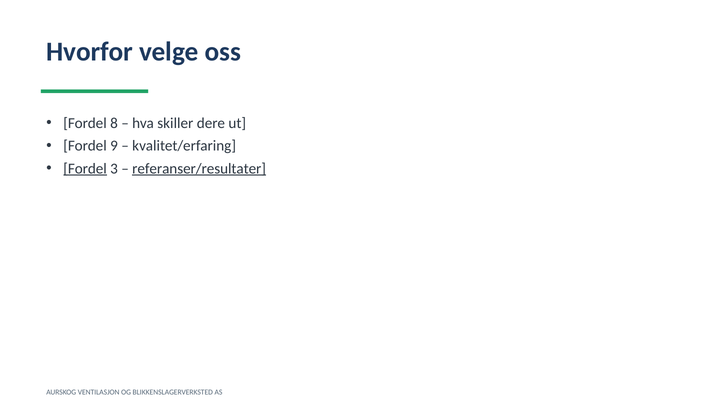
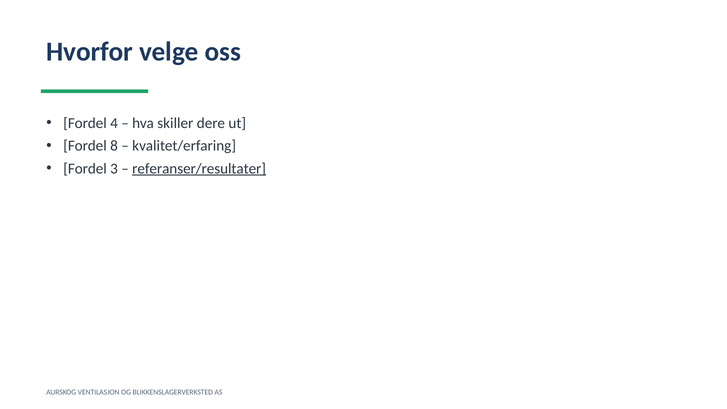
8: 8 -> 4
9: 9 -> 8
Fordel at (85, 169) underline: present -> none
